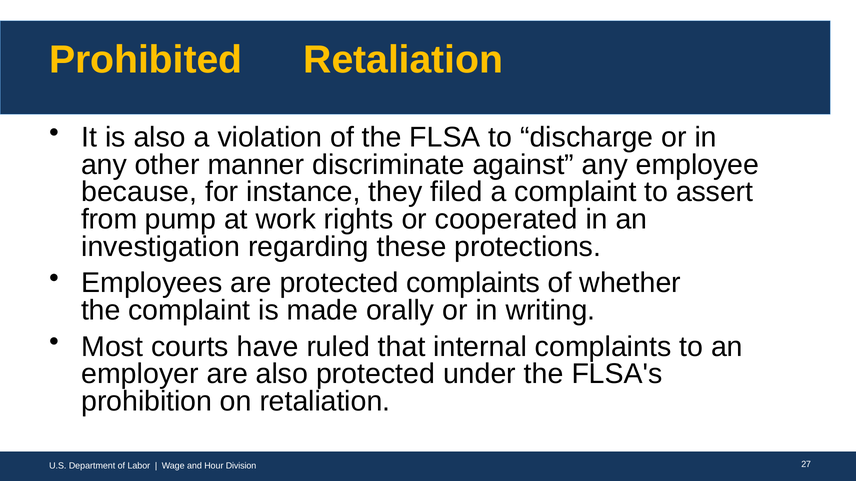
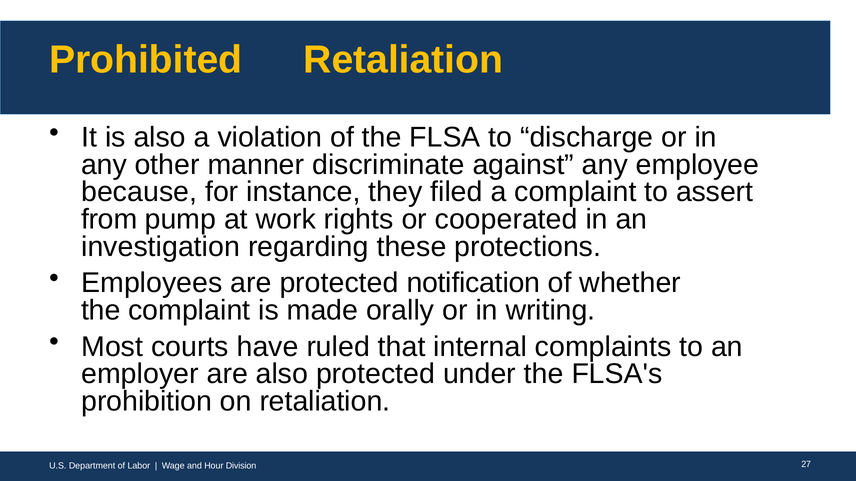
protected complaints: complaints -> notification
